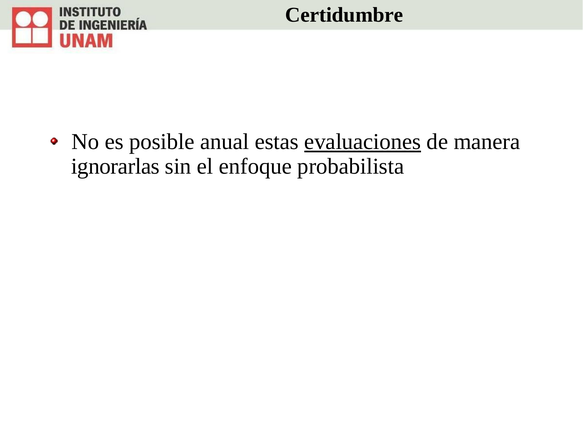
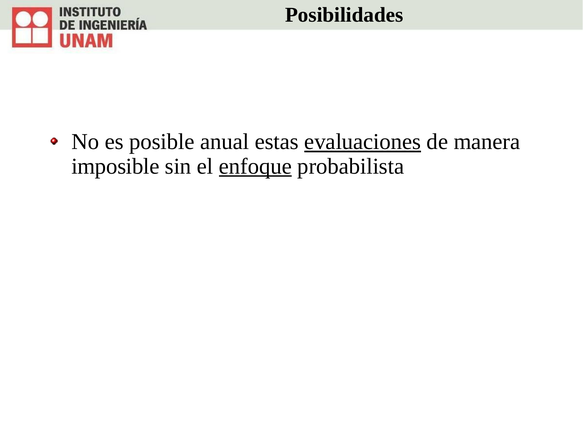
Certidumbre: Certidumbre -> Posibilidades
ignorarlas: ignorarlas -> imposible
enfoque underline: none -> present
